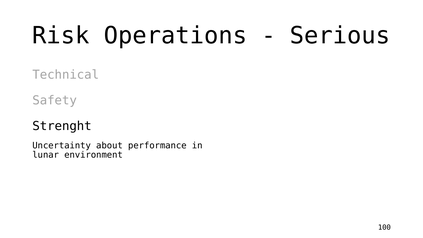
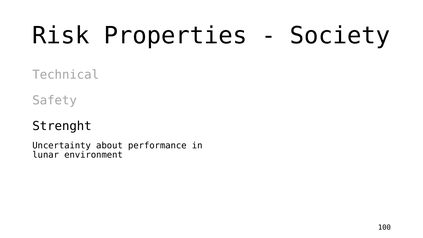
Operations: Operations -> Properties
Serious: Serious -> Society
